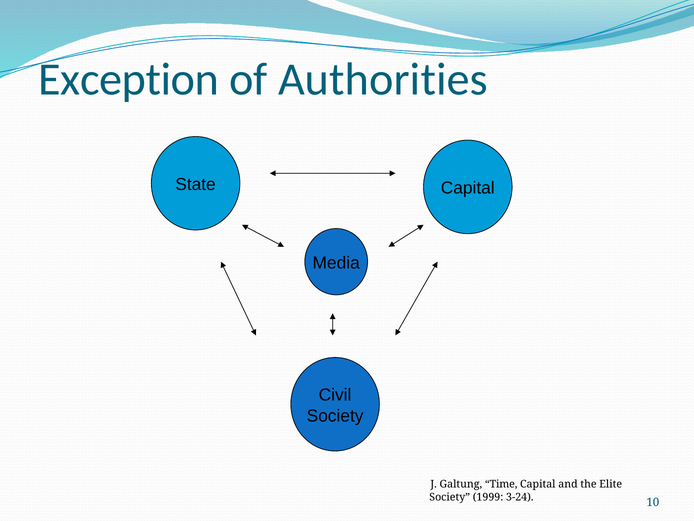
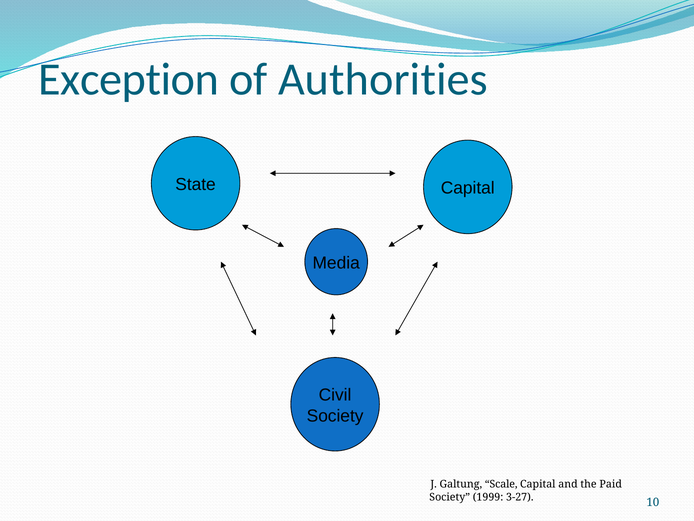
Time: Time -> Scale
Elite: Elite -> Paid
3-24: 3-24 -> 3-27
